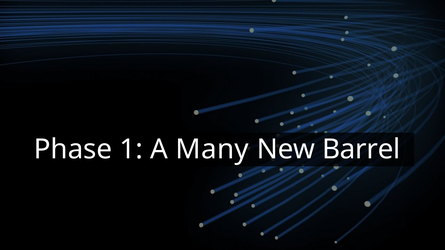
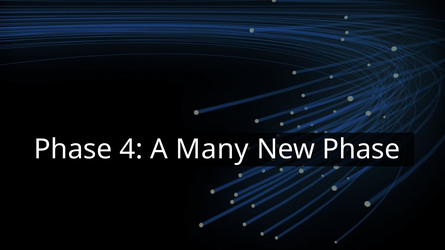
1: 1 -> 4
New Barrel: Barrel -> Phase
